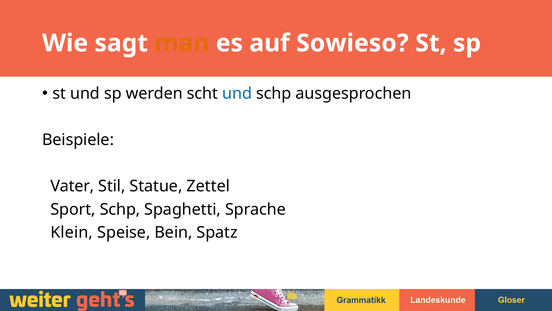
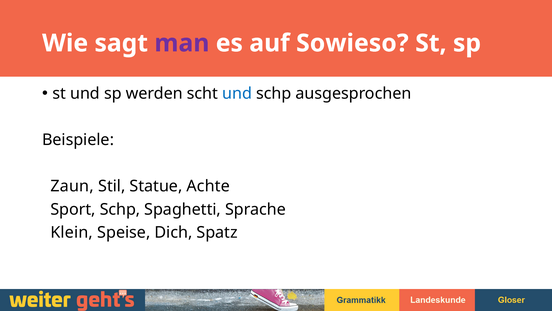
man colour: orange -> purple
Vater: Vater -> Zaun
Zettel: Zettel -> Achte
Bein: Bein -> Dich
